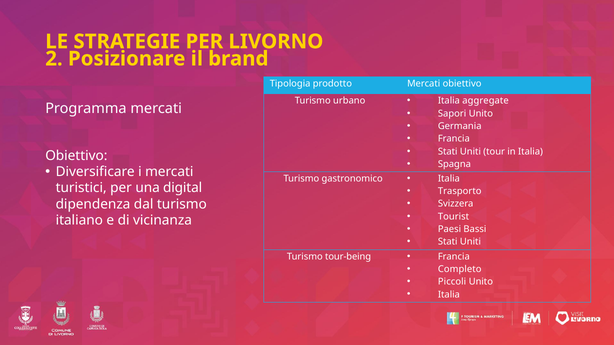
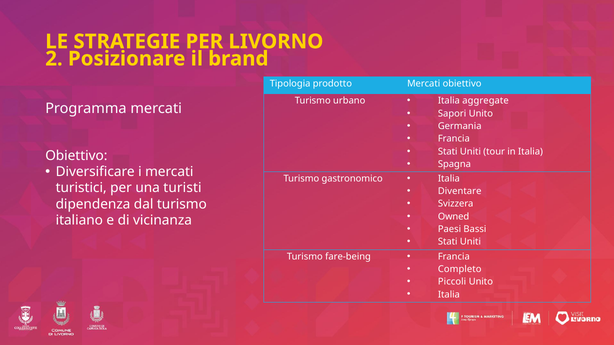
digital: digital -> turisti
Trasporto: Trasporto -> Diventare
Tourist: Tourist -> Owned
tour-being: tour-being -> fare-being
